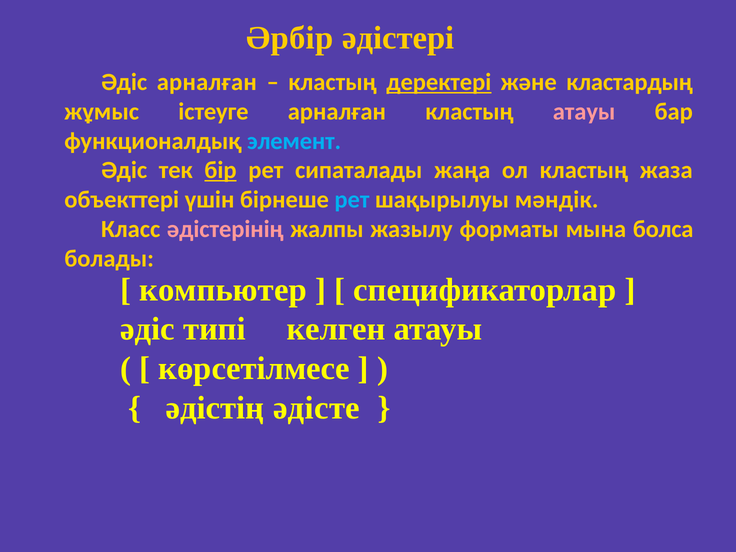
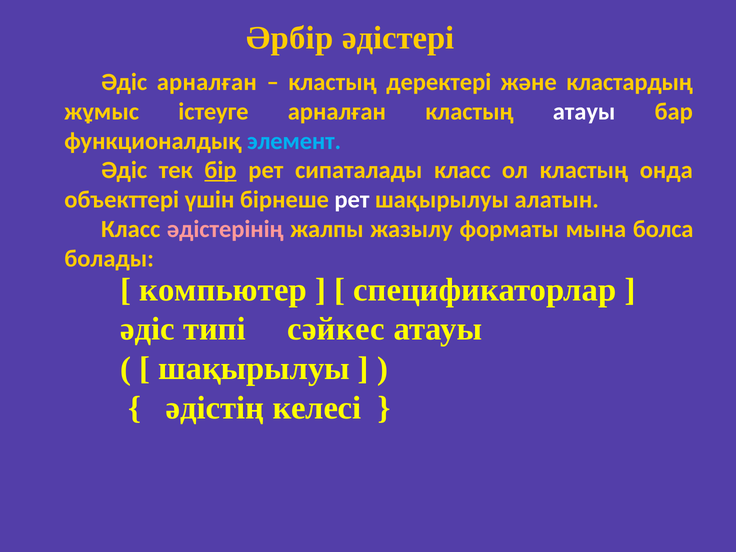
деректері underline: present -> none
атауы at (584, 111) colour: pink -> white
сипаталады жаңа: жаңа -> класс
жаза: жаза -> онда
рет at (352, 200) colour: light blue -> white
мәндік: мәндік -> алатын
келген: келген -> сәйкес
көрсетілмесе at (254, 368): көрсетілмесе -> шақырылуы
әдісте: әдісте -> келесі
